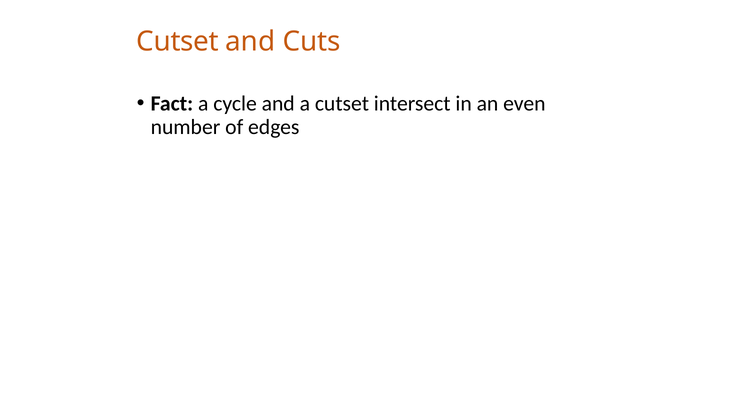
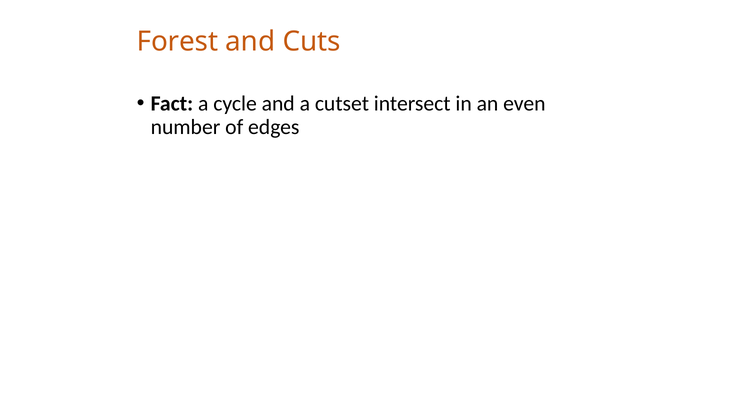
Cutset at (178, 41): Cutset -> Forest
